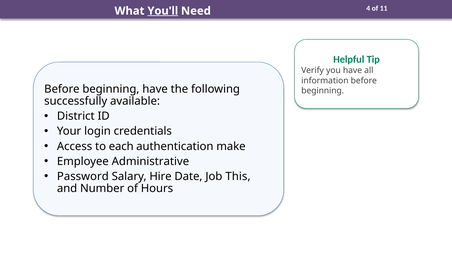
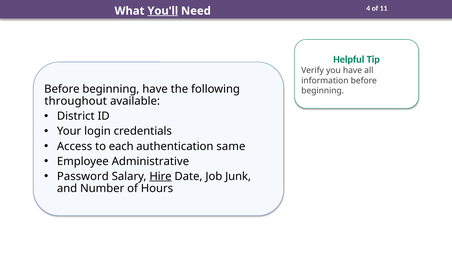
successfully: successfully -> throughout
make: make -> same
Hire underline: none -> present
This: This -> Junk
